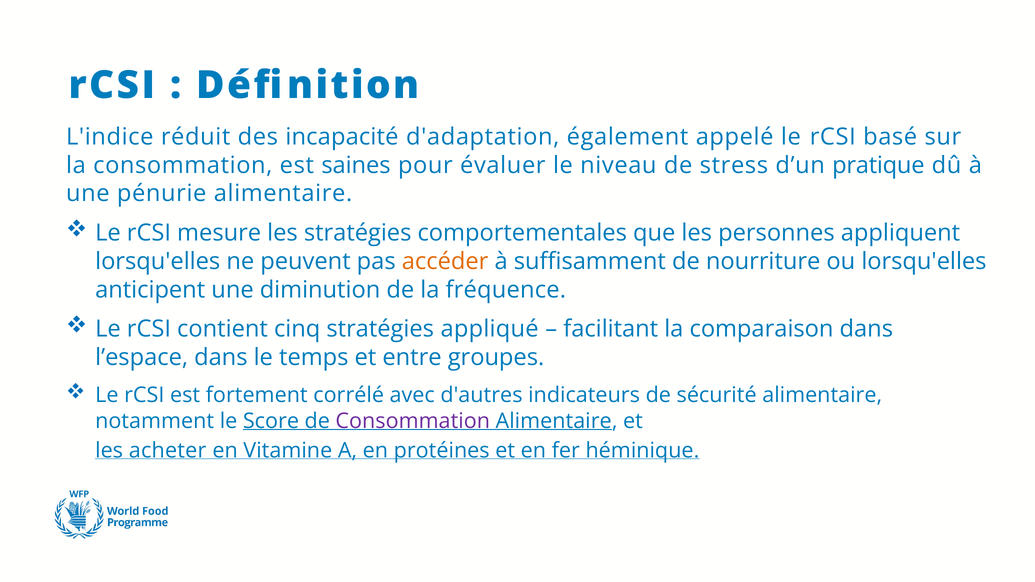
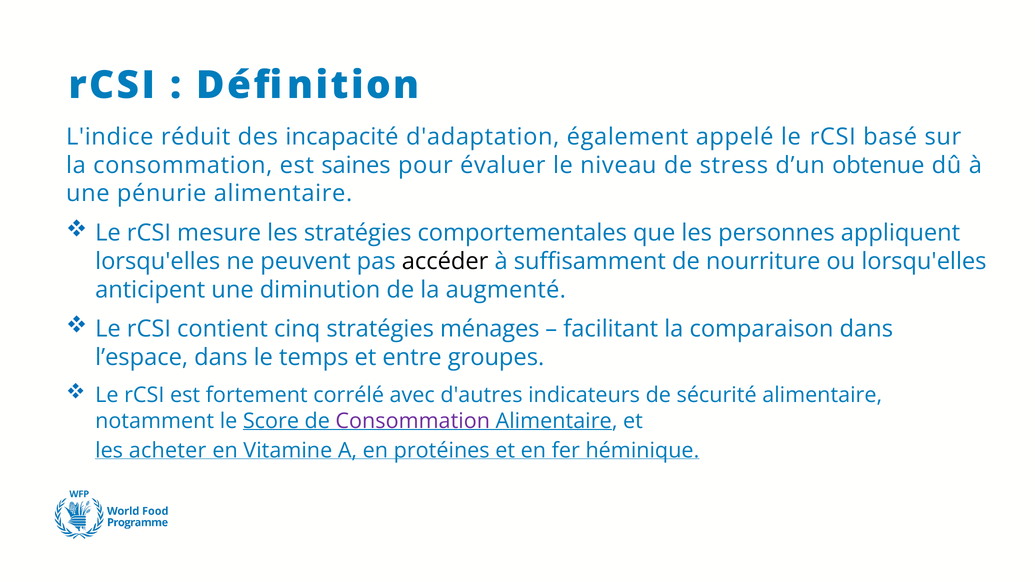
pratique: pratique -> obtenue
accéder colour: orange -> black
fréquence: fréquence -> augmenté
appliqué: appliqué -> ménages
